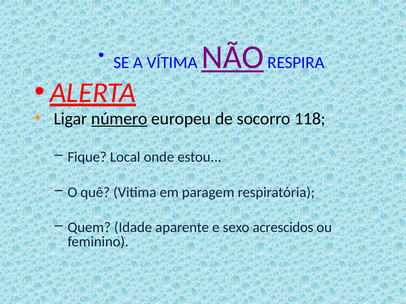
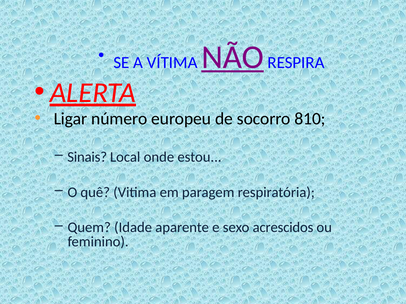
número underline: present -> none
118: 118 -> 810
Fique: Fique -> Sinais
